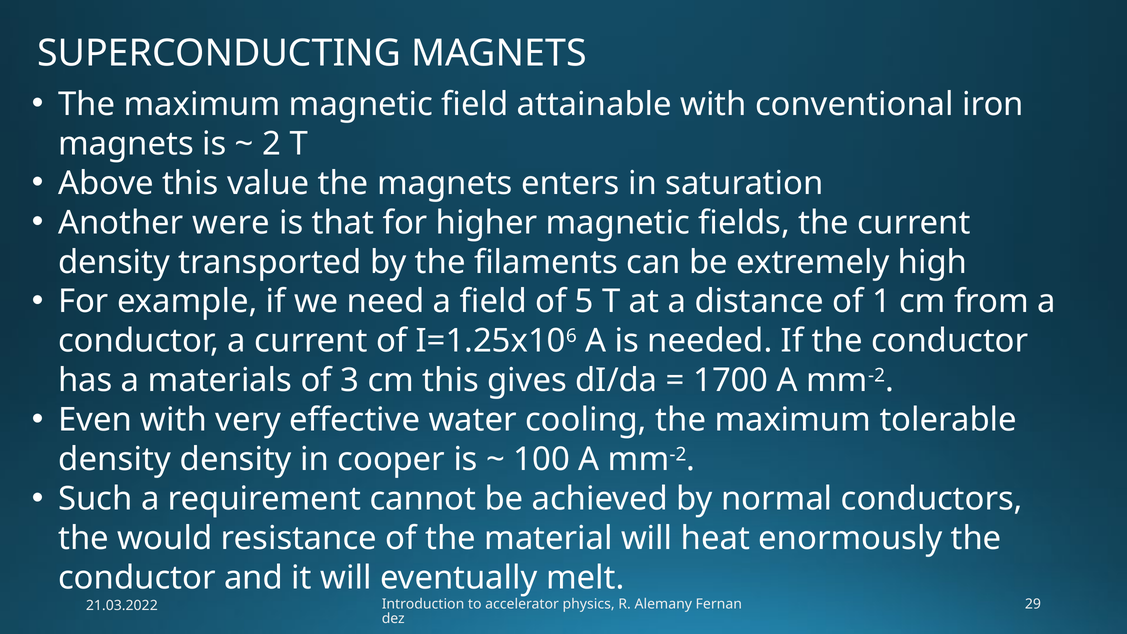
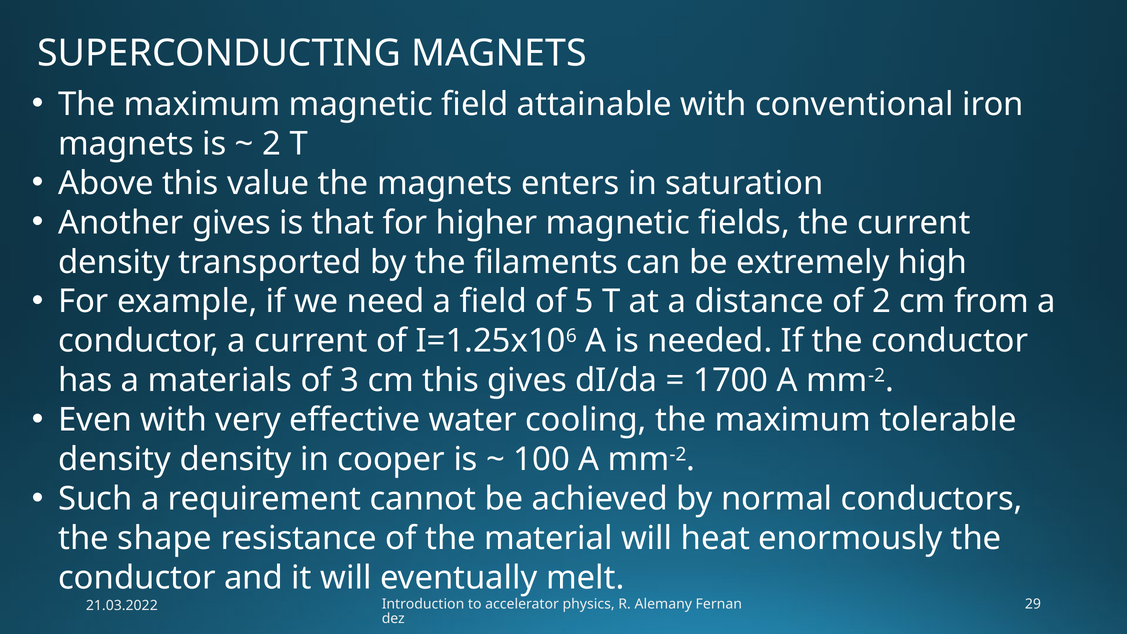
Another were: were -> gives
of 1: 1 -> 2
would: would -> shape
